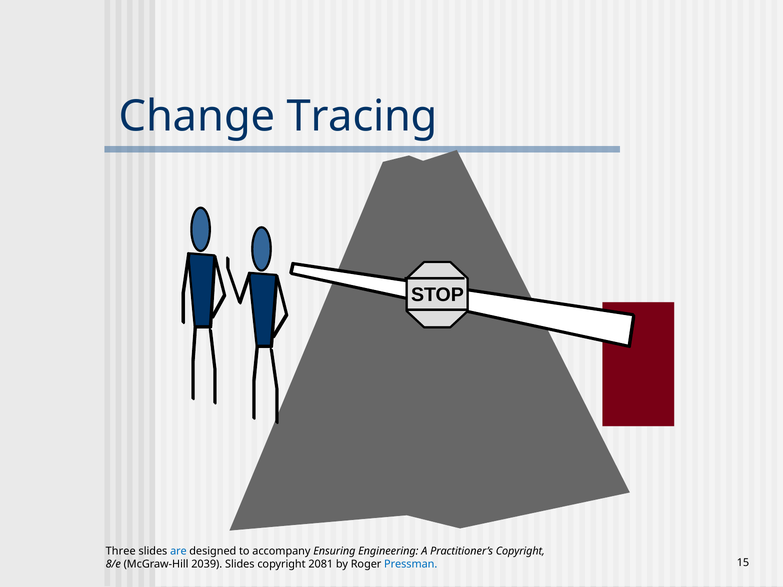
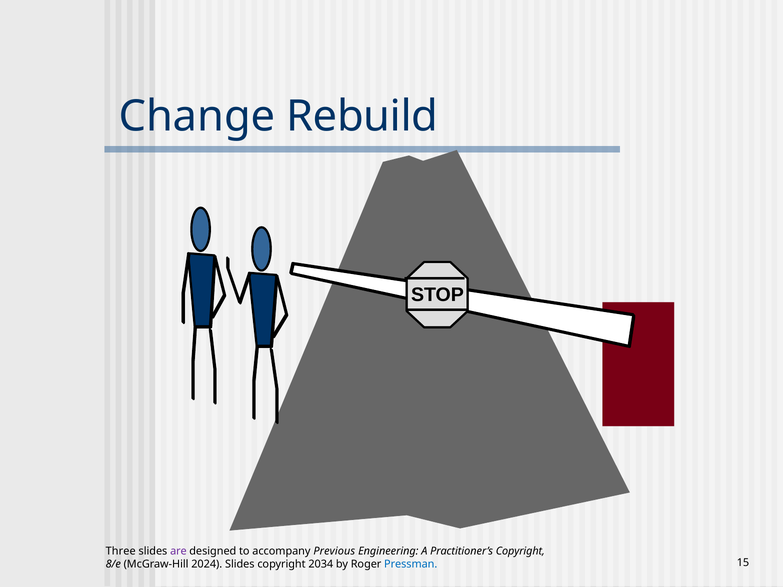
Tracing: Tracing -> Rebuild
are colour: blue -> purple
Ensuring: Ensuring -> Previous
2039: 2039 -> 2024
2081: 2081 -> 2034
